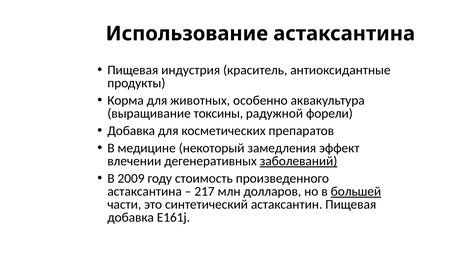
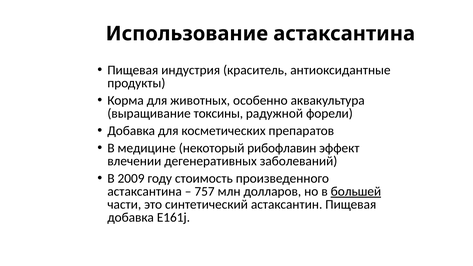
замедления: замедления -> рибофлавин
заболеваний underline: present -> none
217: 217 -> 757
